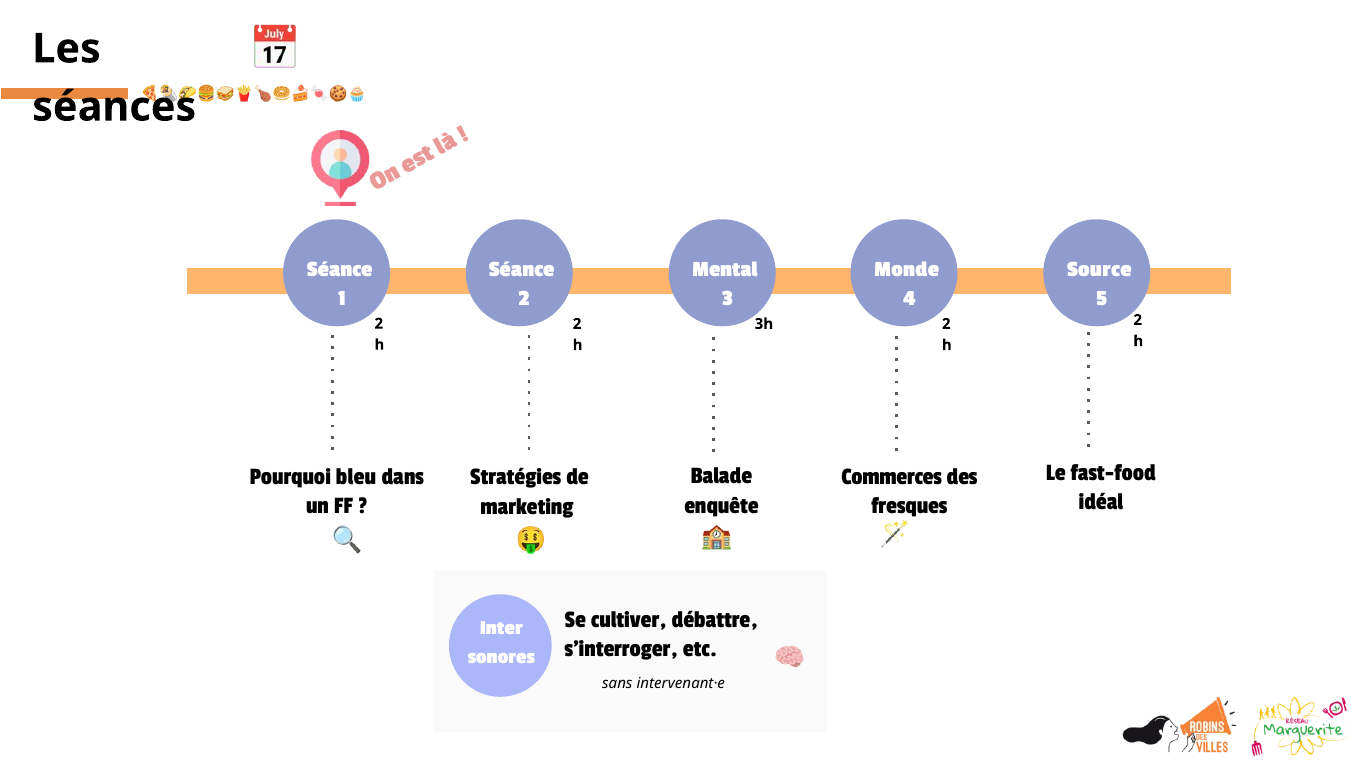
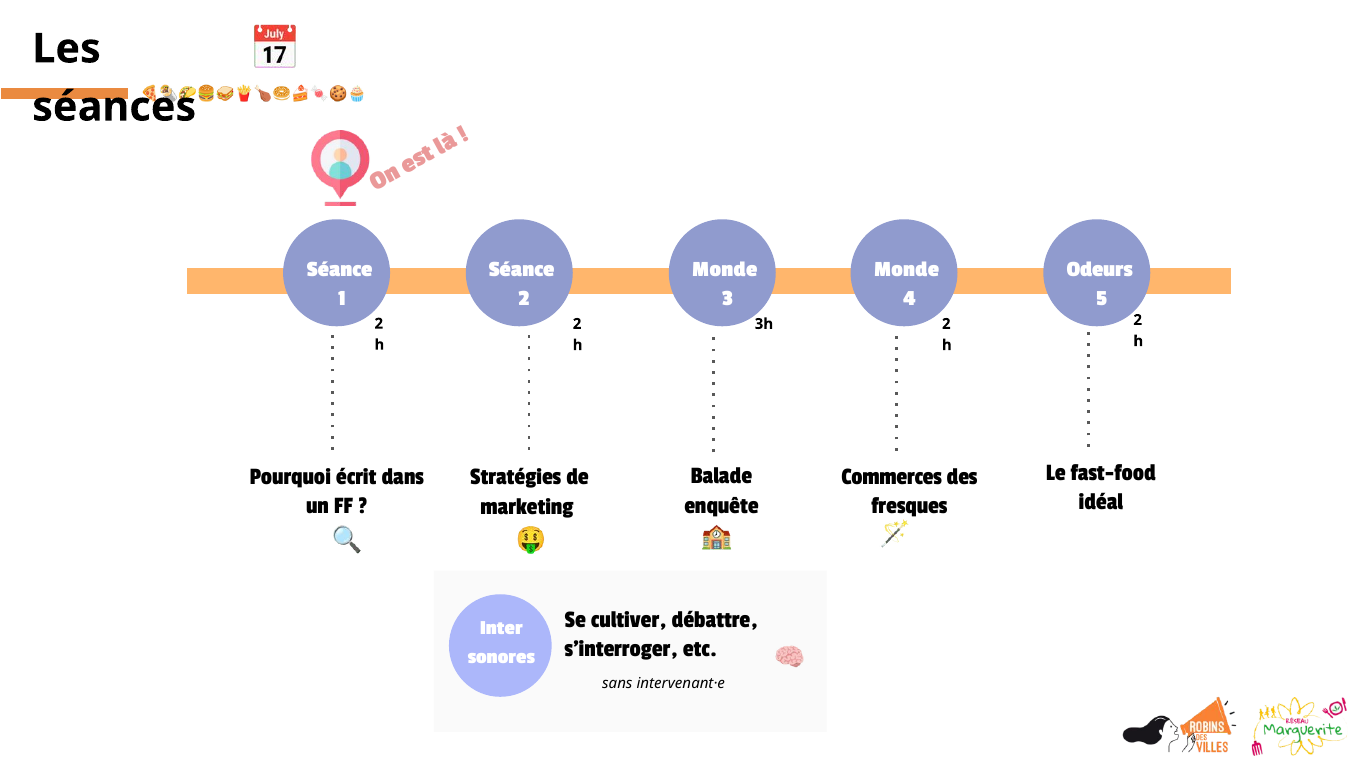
Mental at (725, 269): Mental -> Monde
Source: Source -> Odeurs
bleu: bleu -> écrit
